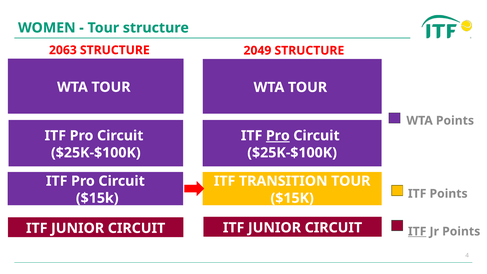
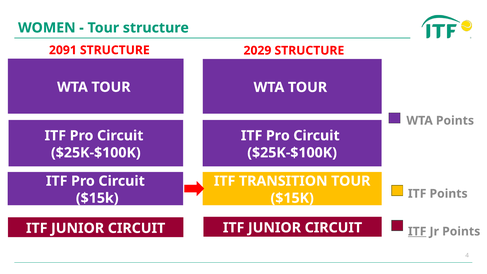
2063: 2063 -> 2091
2049: 2049 -> 2029
Pro at (278, 136) underline: present -> none
